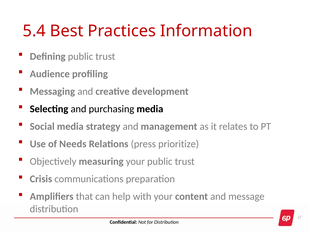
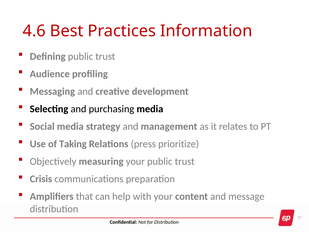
5.4: 5.4 -> 4.6
Needs: Needs -> Taking
